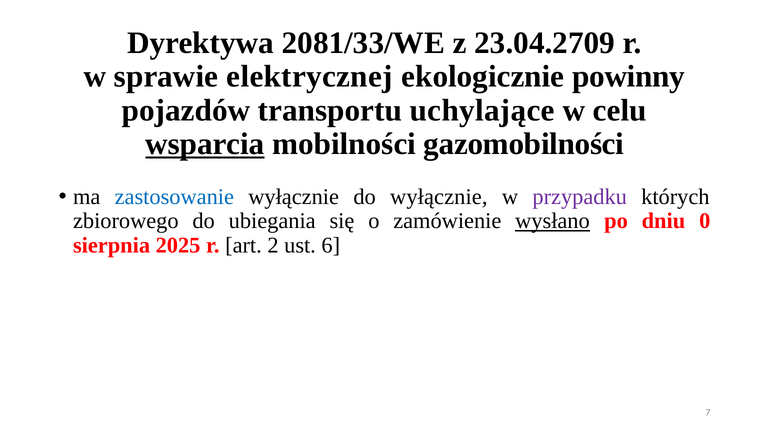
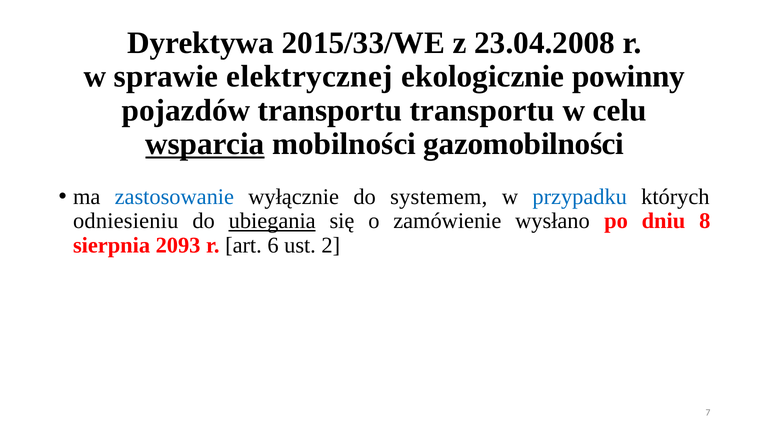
2081/33/WE: 2081/33/WE -> 2015/33/WE
23.04.2709: 23.04.2709 -> 23.04.2008
transportu uchylające: uchylające -> transportu
do wyłącznie: wyłącznie -> systemem
przypadku colour: purple -> blue
zbiorowego: zbiorowego -> odniesieniu
ubiegania underline: none -> present
wysłano underline: present -> none
0: 0 -> 8
2025: 2025 -> 2093
2: 2 -> 6
6: 6 -> 2
